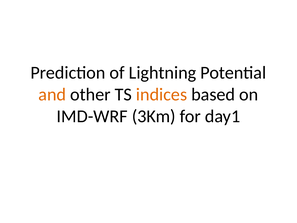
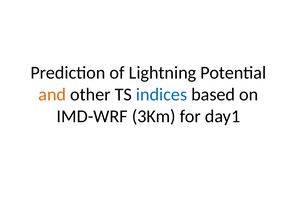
indices colour: orange -> blue
